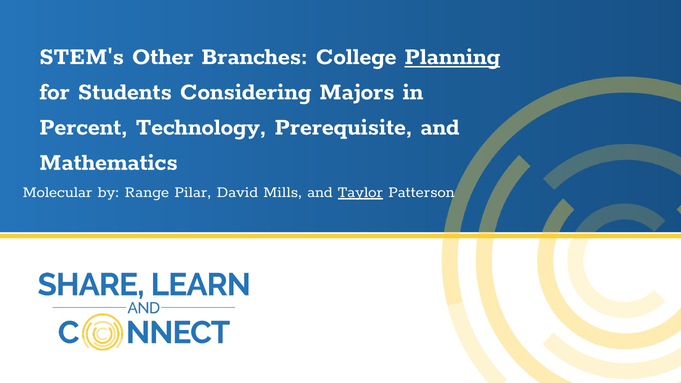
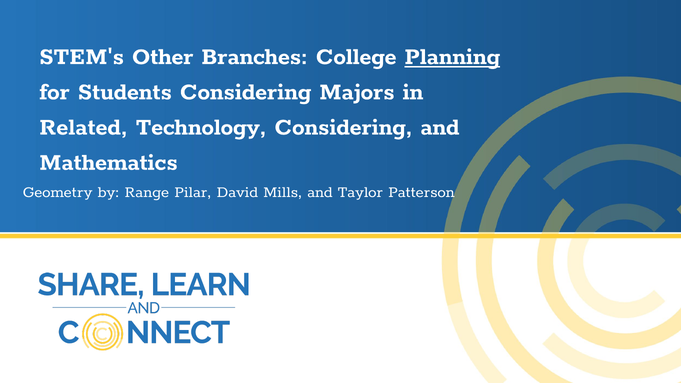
Percent: Percent -> Related
Technology Prerequisite: Prerequisite -> Considering
Molecular: Molecular -> Geometry
Taylor underline: present -> none
